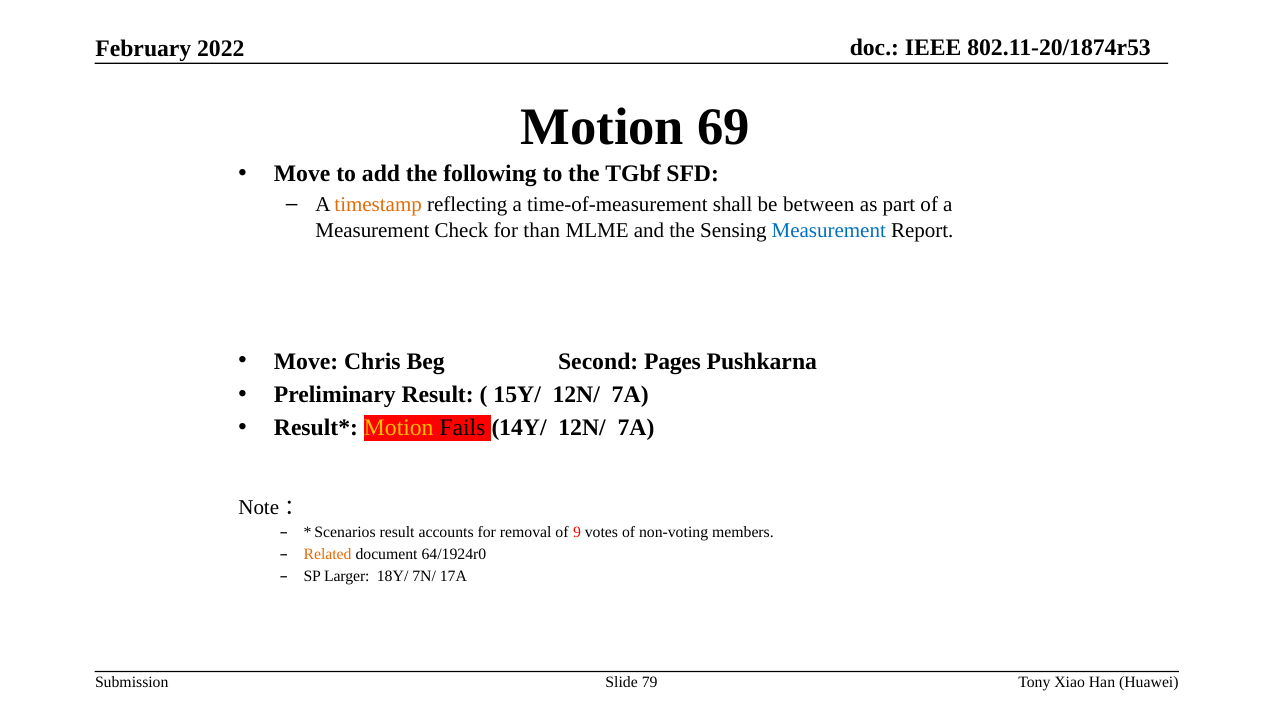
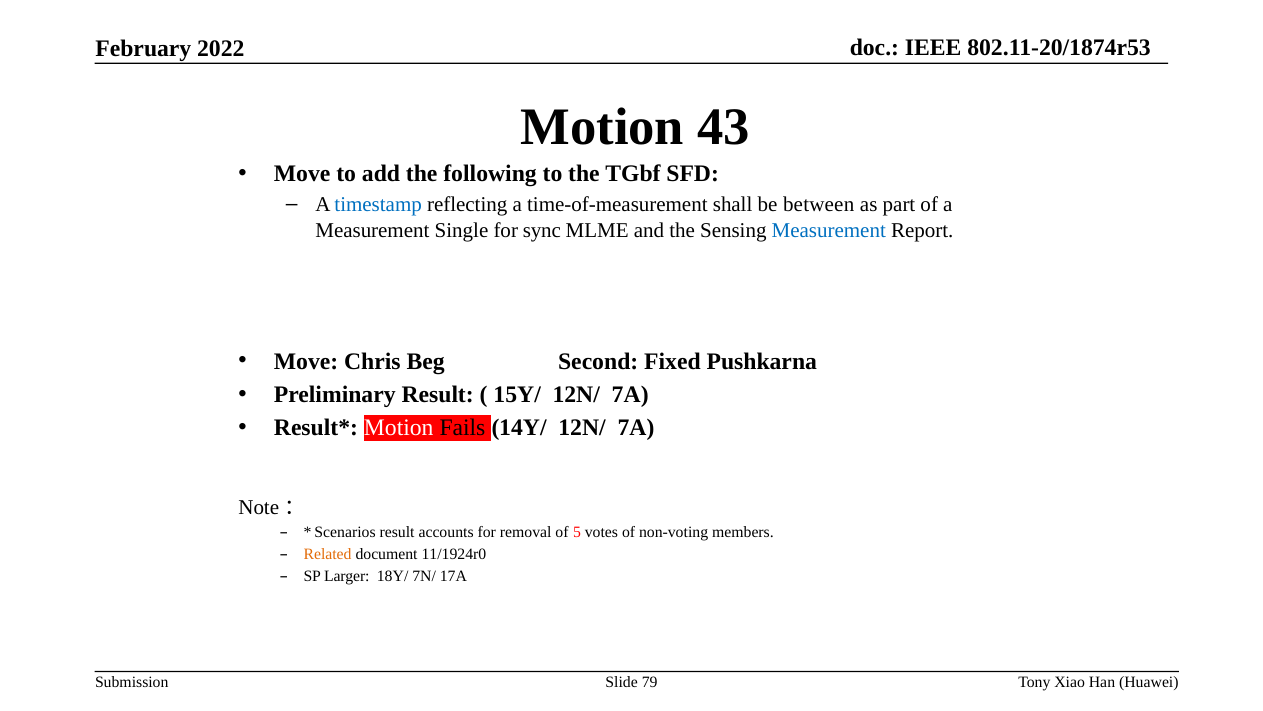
69: 69 -> 43
timestamp colour: orange -> blue
Check: Check -> Single
than: than -> sync
Pages: Pages -> Fixed
Motion at (399, 427) colour: yellow -> white
9: 9 -> 5
64/1924r0: 64/1924r0 -> 11/1924r0
